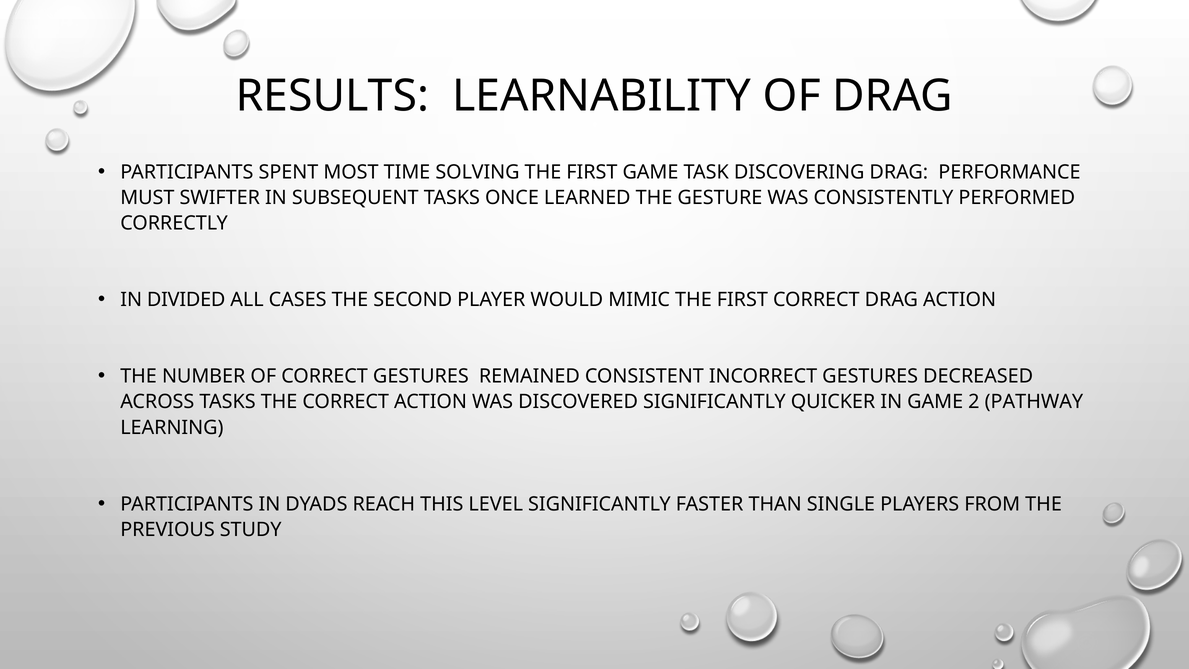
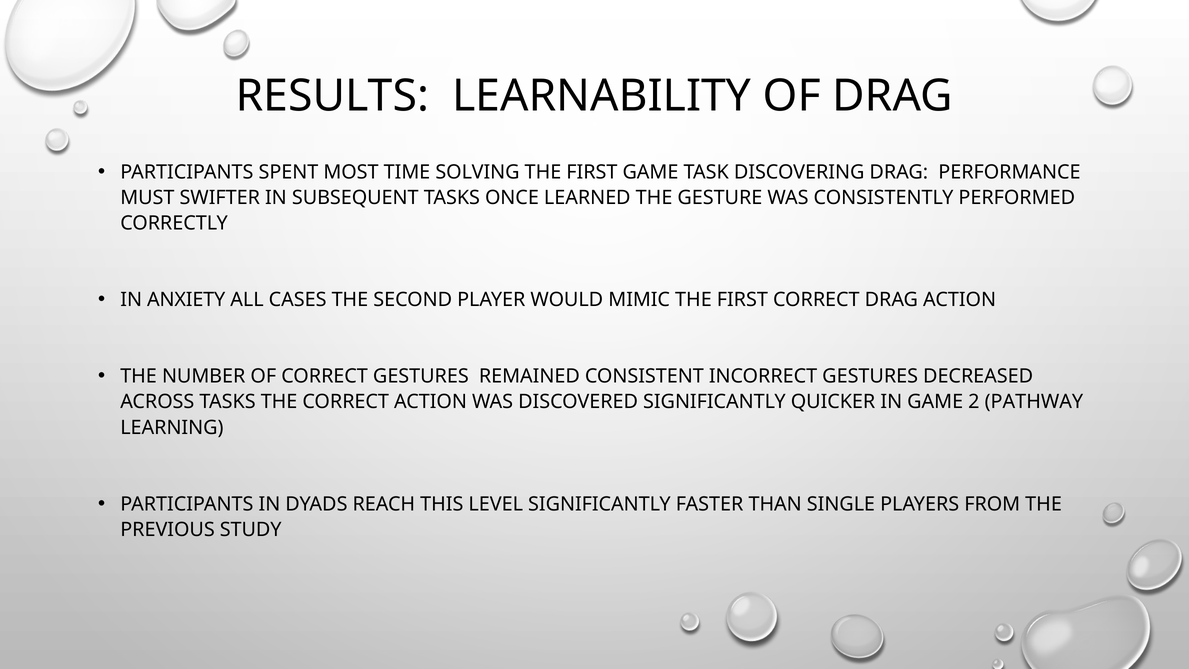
DIVIDED: DIVIDED -> ANXIETY
